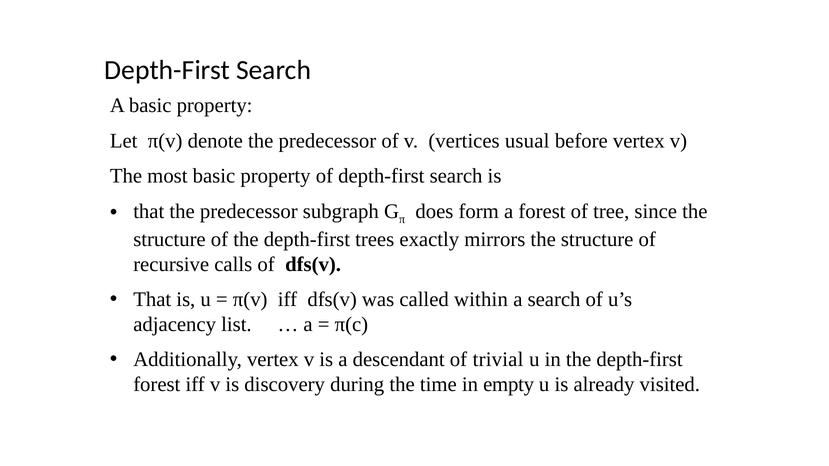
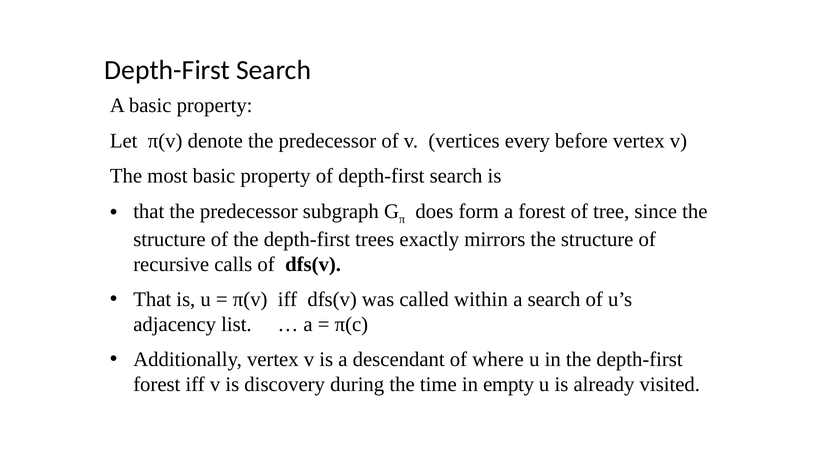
usual: usual -> every
trivial: trivial -> where
